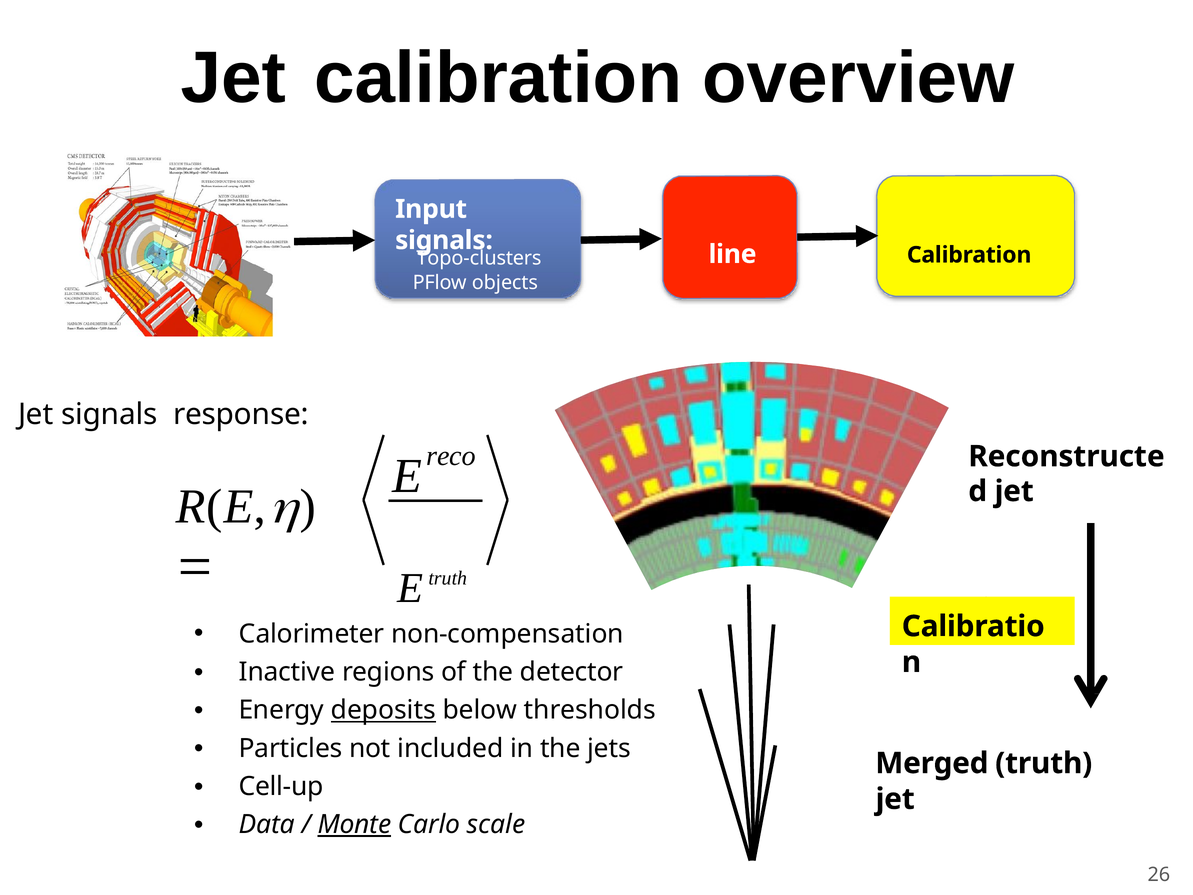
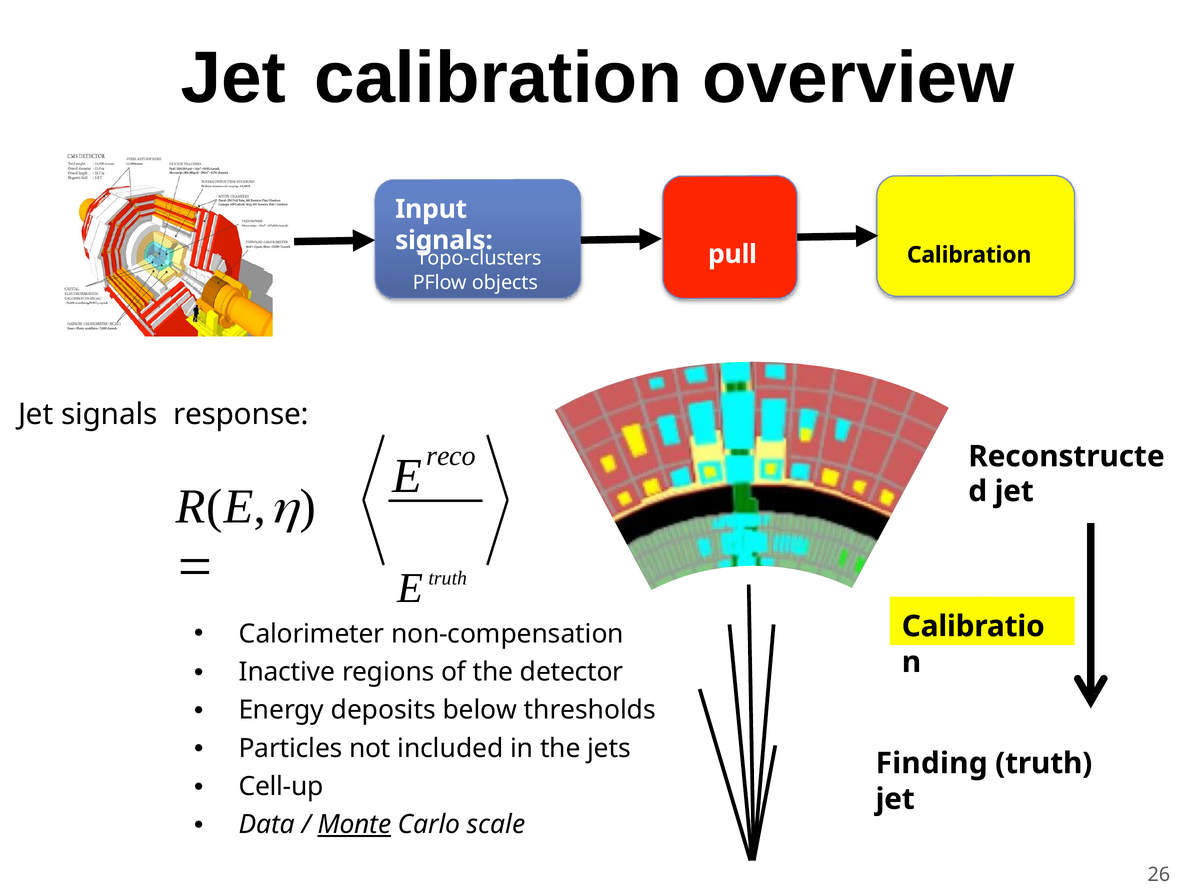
line: line -> pull
deposits underline: present -> none
Merged: Merged -> Finding
